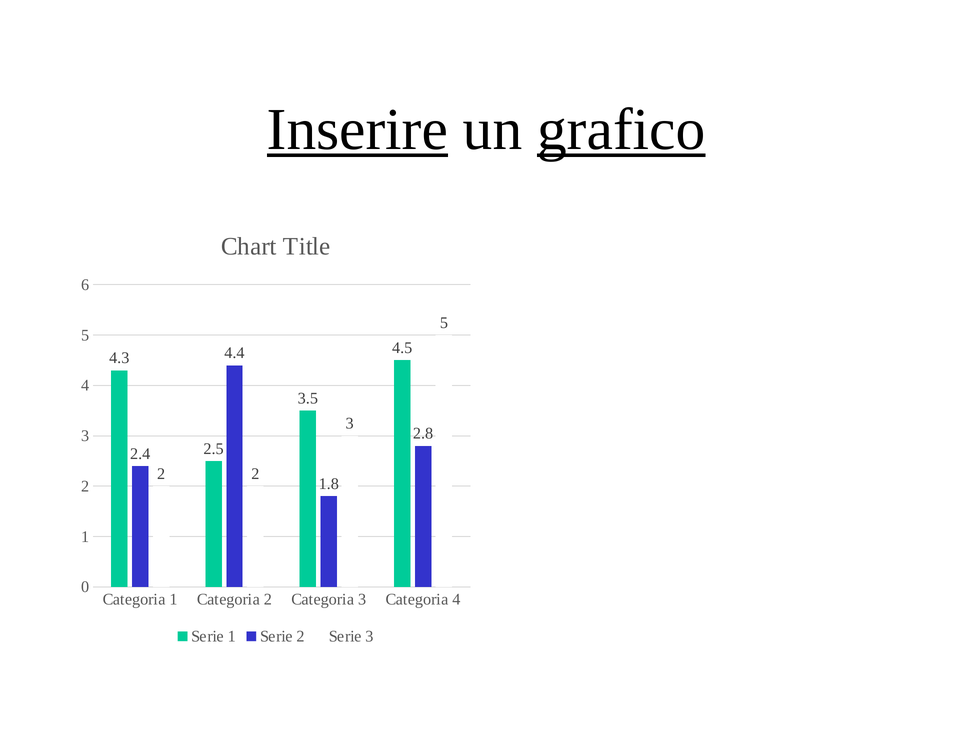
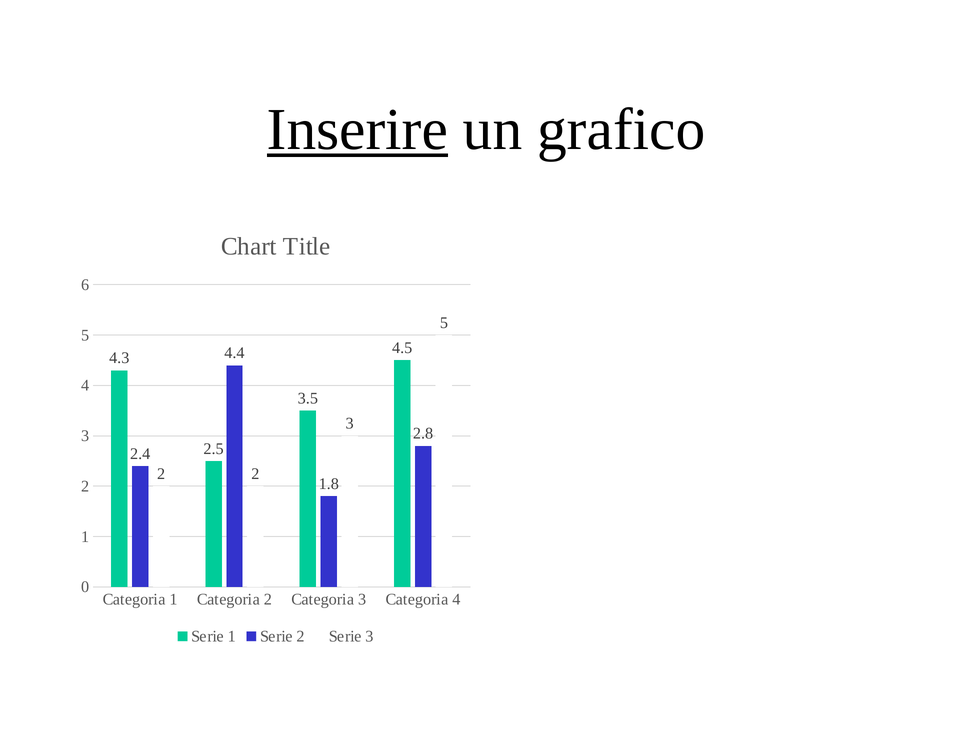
grafico underline: present -> none
